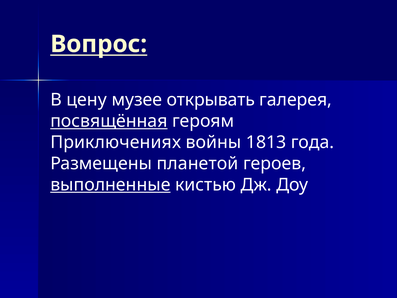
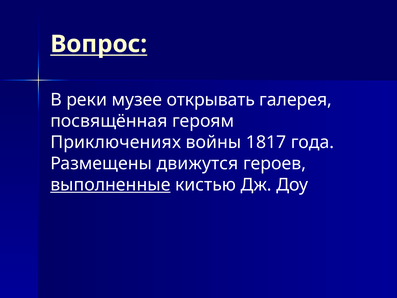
цену: цену -> реки
посвящённая underline: present -> none
1813: 1813 -> 1817
планетой: планетой -> движутся
